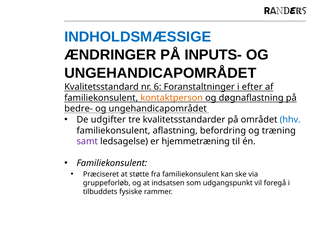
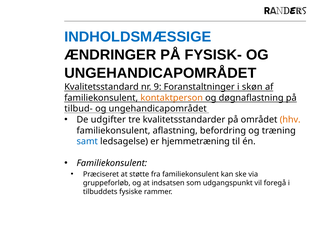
INPUTS-: INPUTS- -> FYSISK-
6: 6 -> 9
efter: efter -> skøn
bedre-: bedre- -> tilbud-
hhv colour: blue -> orange
samt colour: purple -> blue
